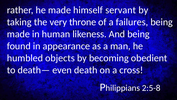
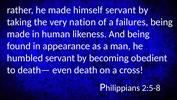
throne: throne -> nation
humbled objects: objects -> servant
